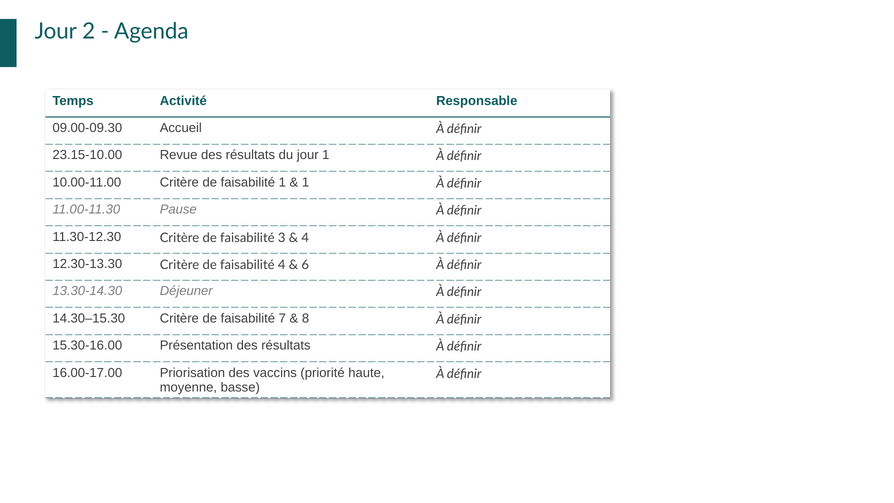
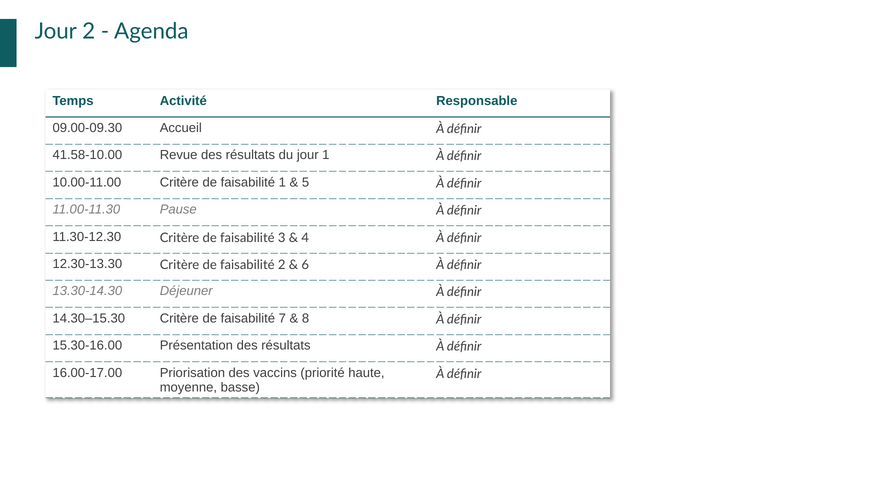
23.15-10.00: 23.15-10.00 -> 41.58-10.00
1 at (306, 182): 1 -> 5
faisabilité 4: 4 -> 2
